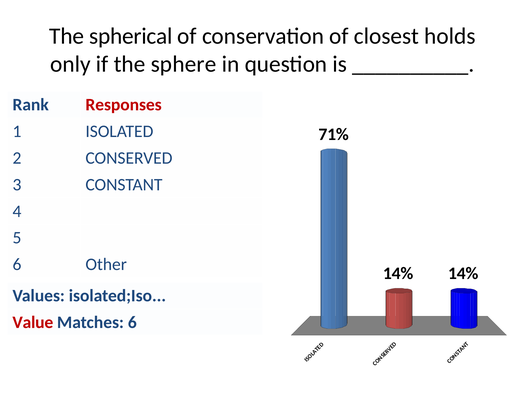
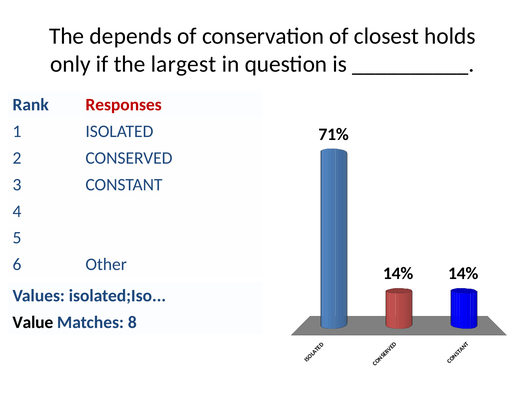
spherical: spherical -> depends
sphere: sphere -> largest
Value colour: red -> black
Matches 6: 6 -> 8
